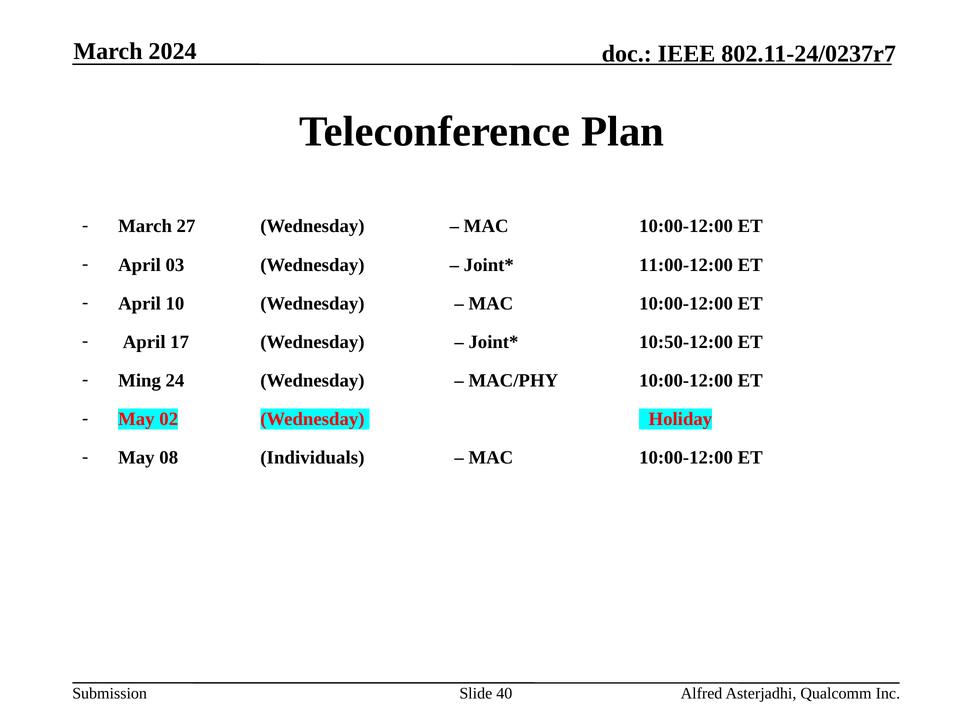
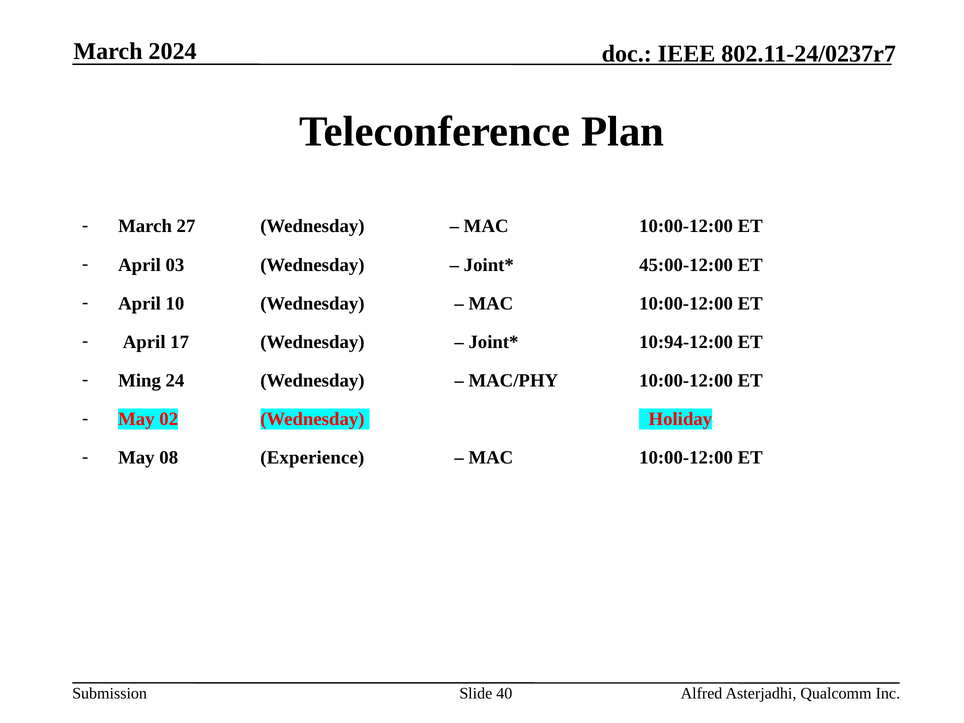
11:00-12:00: 11:00-12:00 -> 45:00-12:00
10:50-12:00: 10:50-12:00 -> 10:94-12:00
Individuals: Individuals -> Experience
